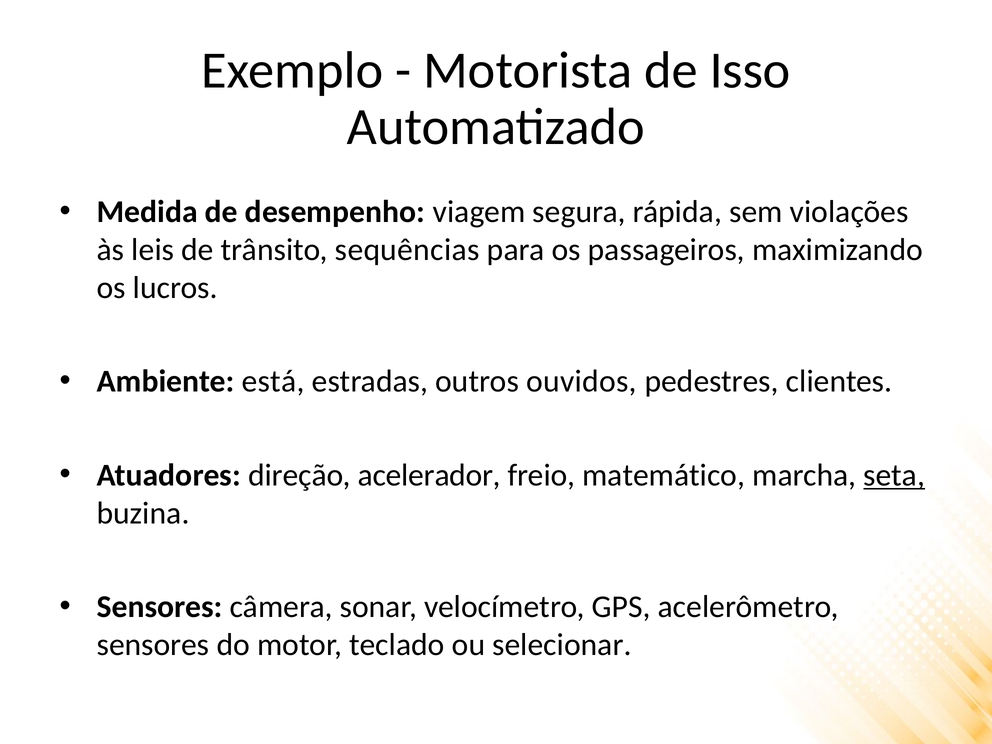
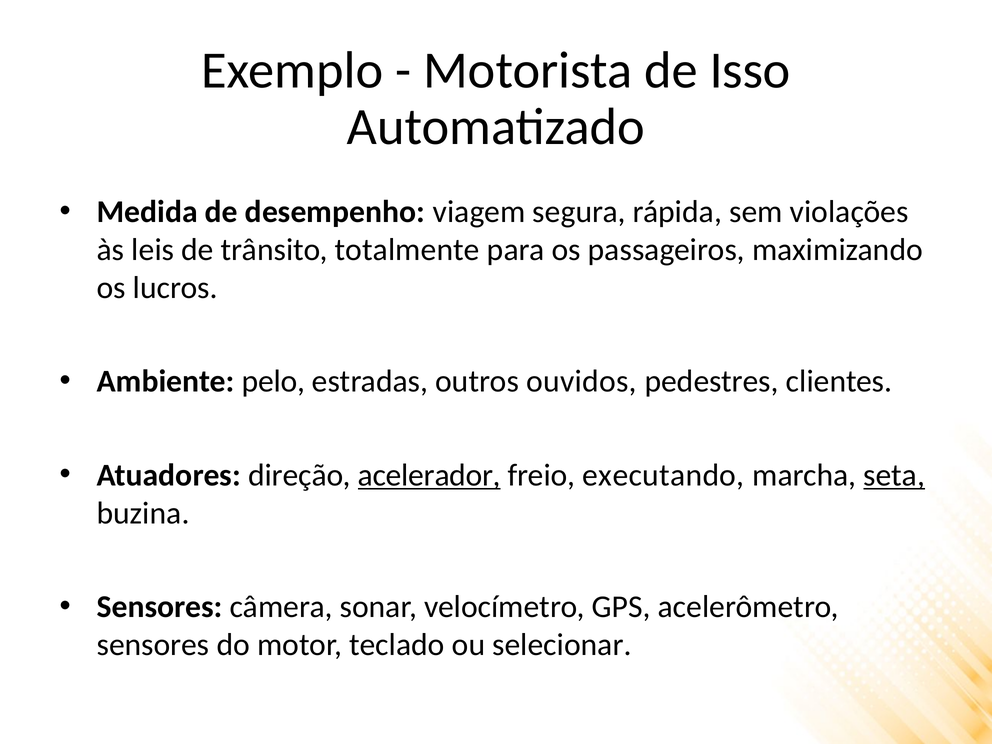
sequências: sequências -> totalmente
está: está -> pelo
acelerador underline: none -> present
matemático: matemático -> executando
